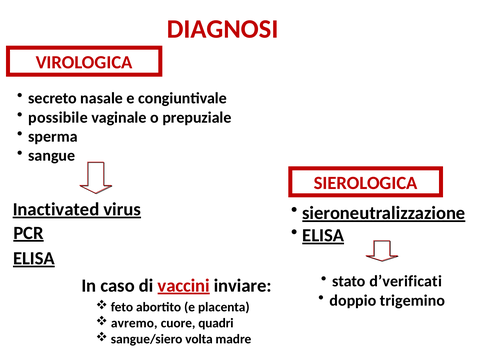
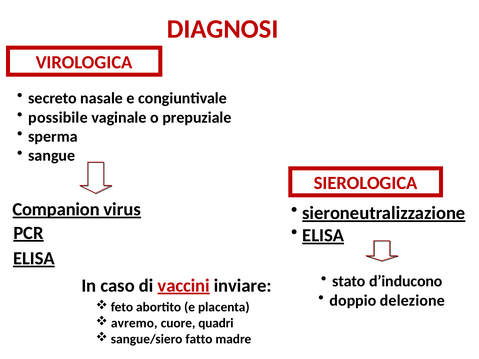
Inactivated: Inactivated -> Companion
d’verificati: d’verificati -> d’inducono
trigemino: trigemino -> delezione
volta: volta -> fatto
